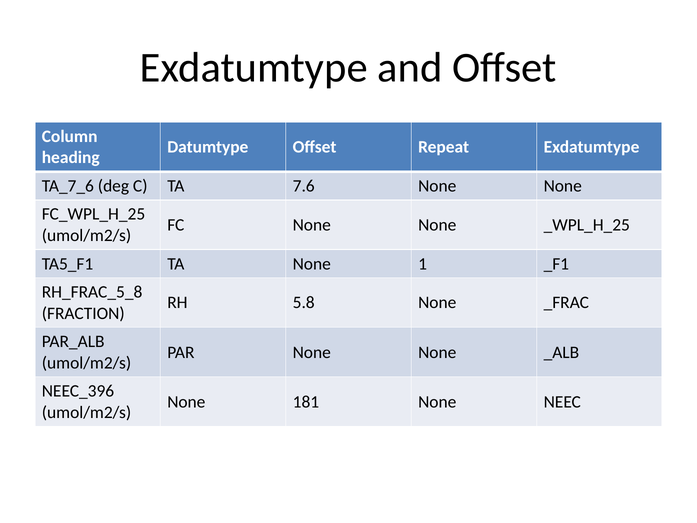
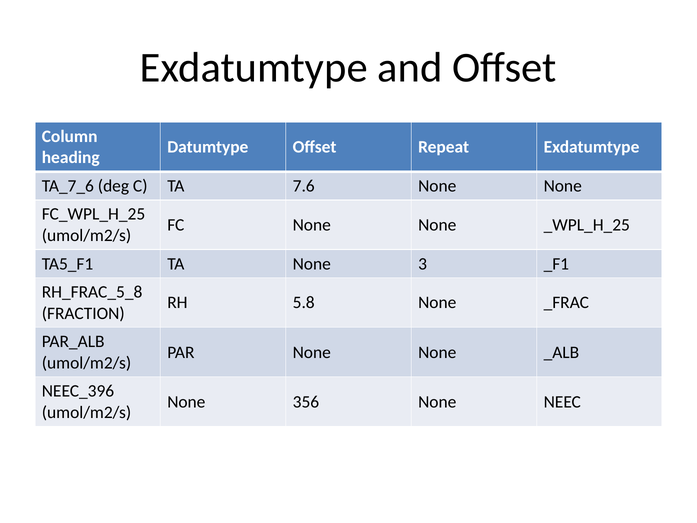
1: 1 -> 3
181: 181 -> 356
